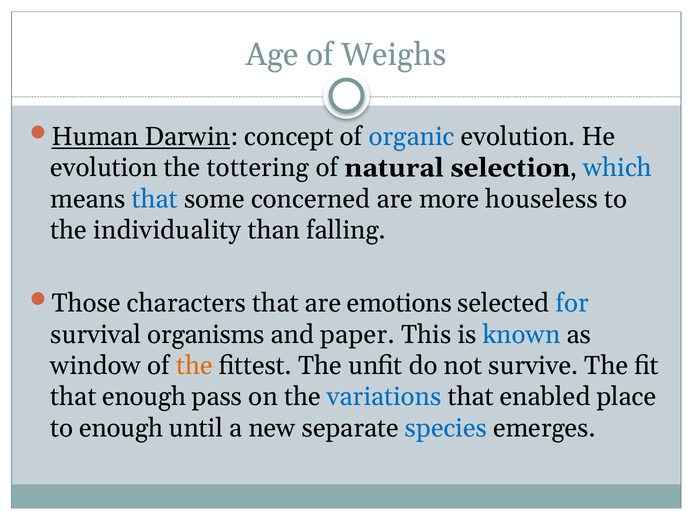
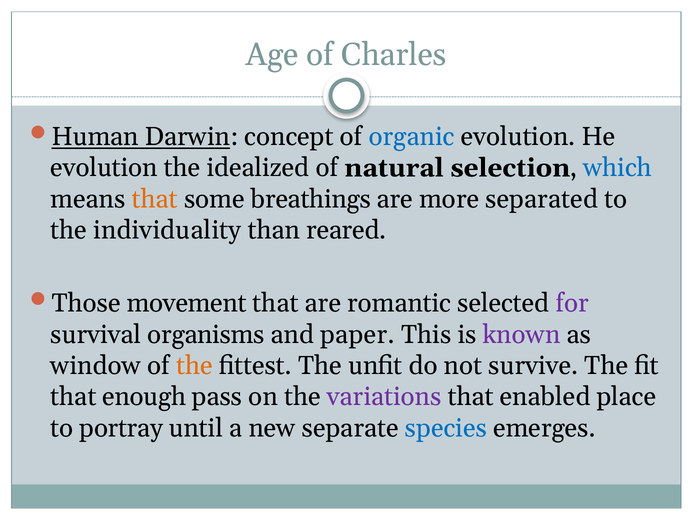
Weighs: Weighs -> Charles
tottering: tottering -> idealized
that at (155, 199) colour: blue -> orange
concerned: concerned -> breathings
houseless: houseless -> separated
falling: falling -> reared
characters: characters -> movement
emotions: emotions -> romantic
for colour: blue -> purple
known colour: blue -> purple
variations colour: blue -> purple
to enough: enough -> portray
